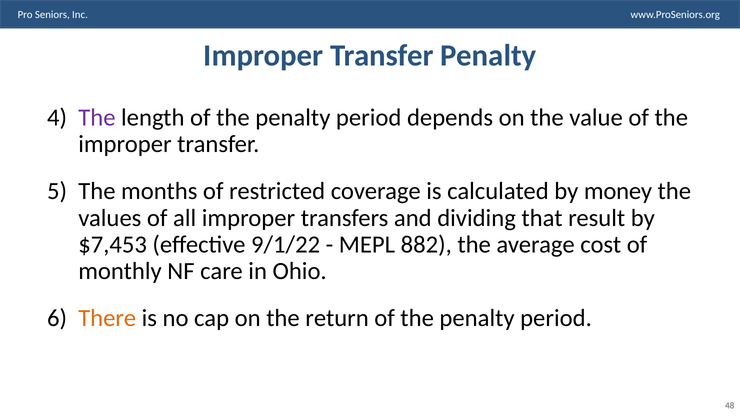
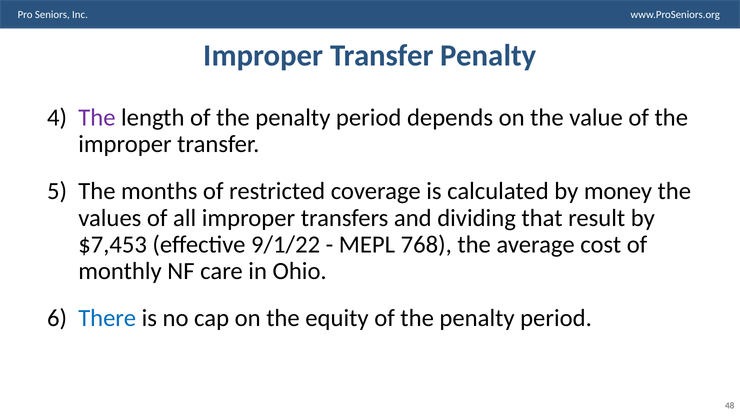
882: 882 -> 768
There colour: orange -> blue
return: return -> equity
